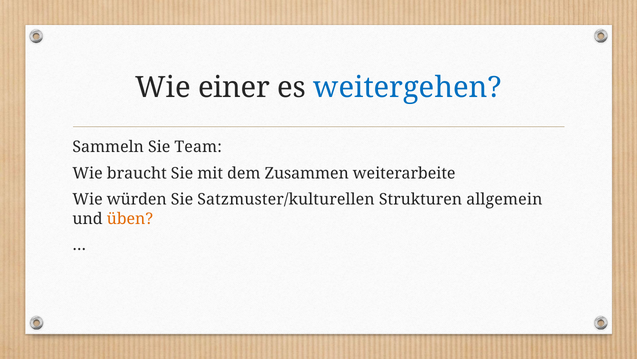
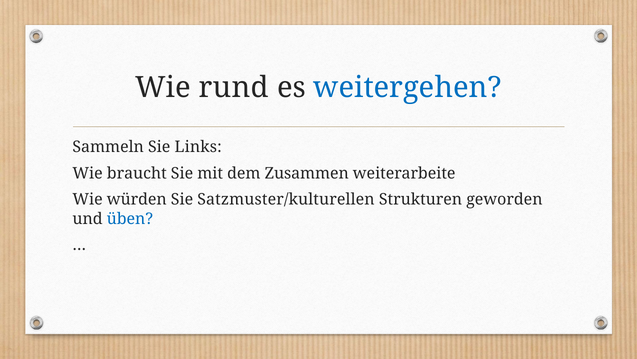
einer: einer -> rund
Team: Team -> Links
allgemein: allgemein -> geworden
üben colour: orange -> blue
